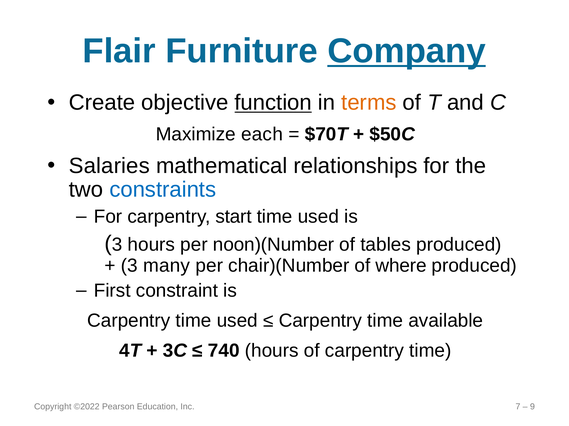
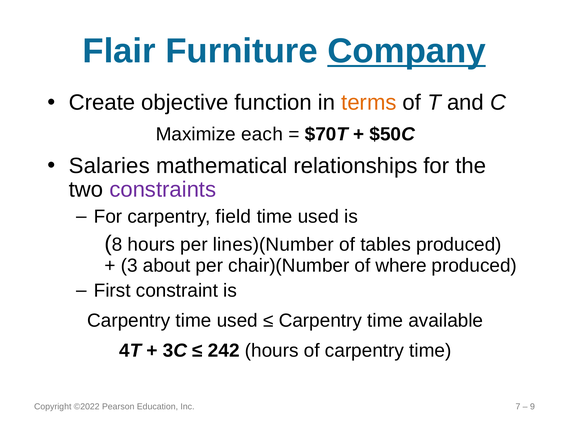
function underline: present -> none
constraints colour: blue -> purple
start: start -> field
3 at (117, 245): 3 -> 8
noon)(Number: noon)(Number -> lines)(Number
many: many -> about
740: 740 -> 242
